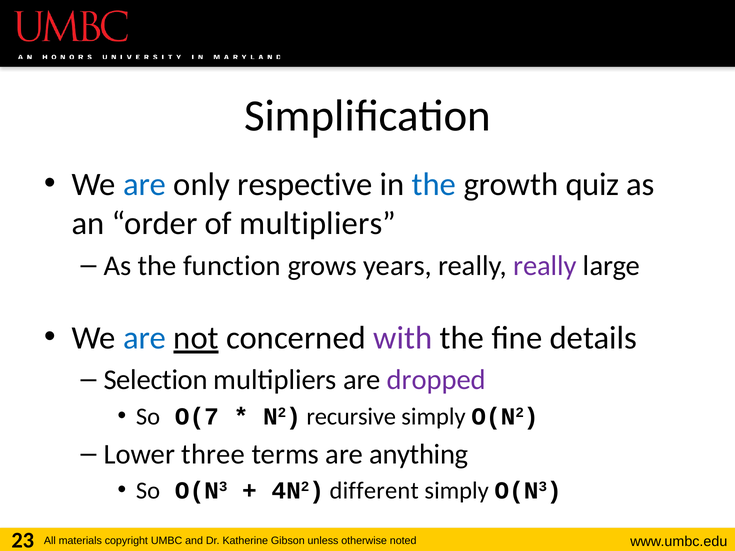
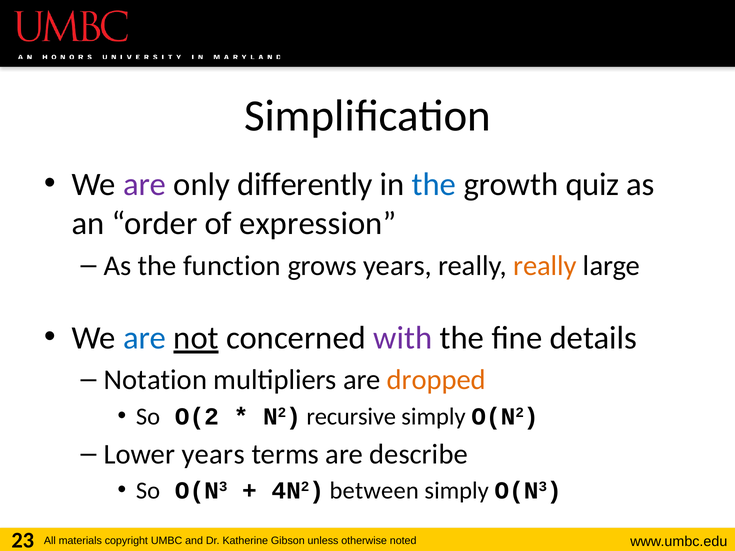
are at (145, 184) colour: blue -> purple
respective: respective -> differently
of multipliers: multipliers -> expression
really at (545, 266) colour: purple -> orange
Selection: Selection -> Notation
dropped colour: purple -> orange
O(7: O(7 -> O(2
Lower three: three -> years
anything: anything -> describe
different: different -> between
